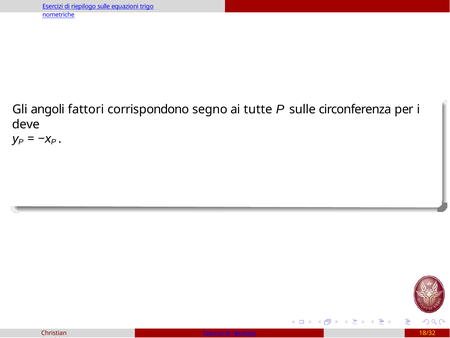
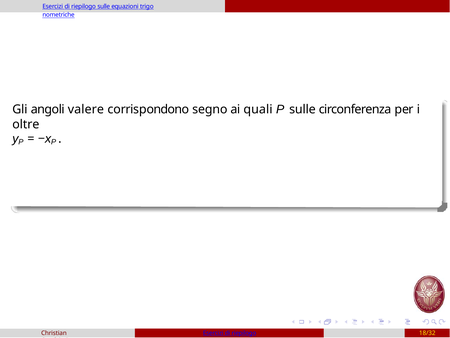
fattori: fattori -> valere
tutte: tutte -> quali
deve: deve -> oltre
